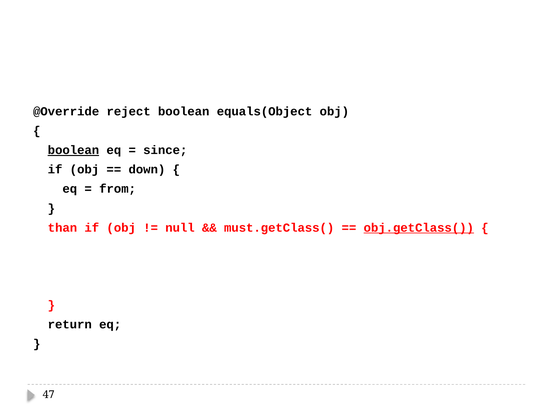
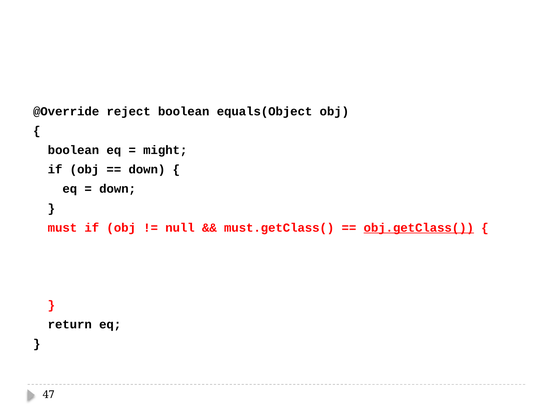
boolean at (73, 150) underline: present -> none
since: since -> might
from at (118, 189): from -> down
than: than -> must
